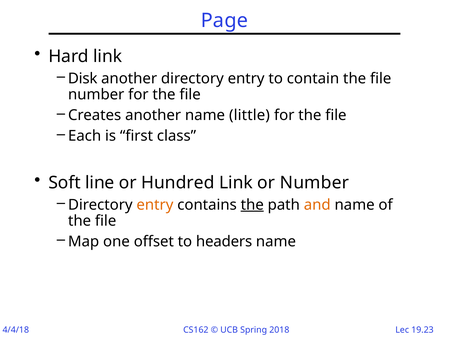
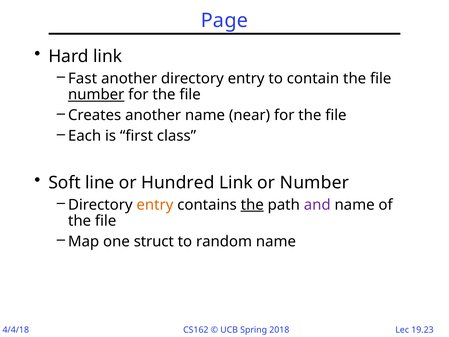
Disk: Disk -> Fast
number at (96, 95) underline: none -> present
little: little -> near
and colour: orange -> purple
offset: offset -> struct
headers: headers -> random
